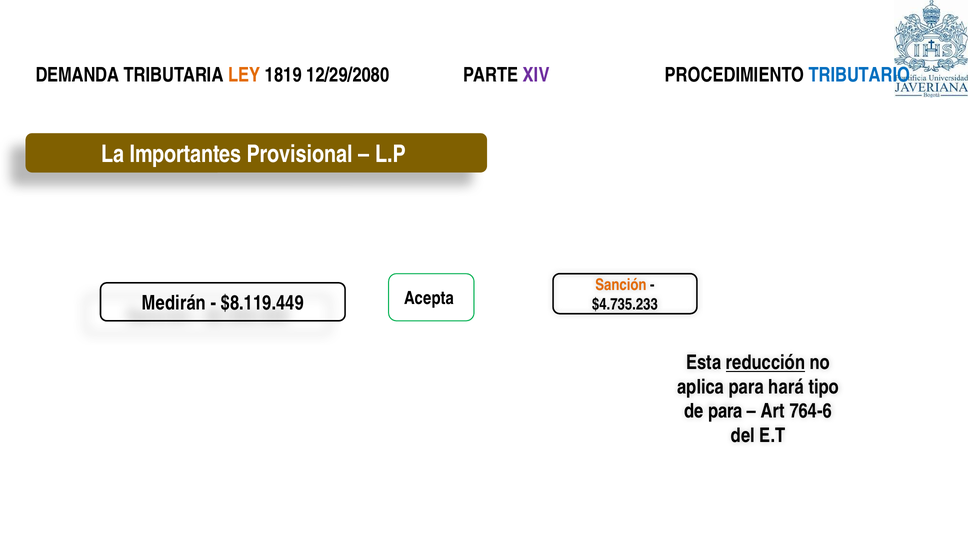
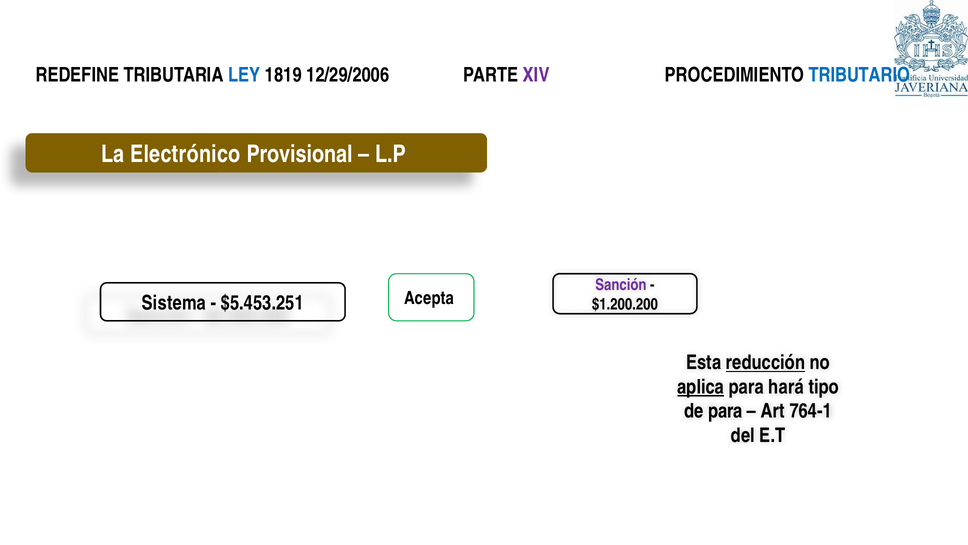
DEMANDA: DEMANDA -> REDEFINE
LEY colour: orange -> blue
12/29/2080: 12/29/2080 -> 12/29/2006
Importantes: Importantes -> Electrónico
Sanción colour: orange -> purple
Medirán: Medirán -> Sistema
$8.119.449: $8.119.449 -> $5.453.251
$4.735.233: $4.735.233 -> $1.200.200
aplica underline: none -> present
764-6: 764-6 -> 764-1
